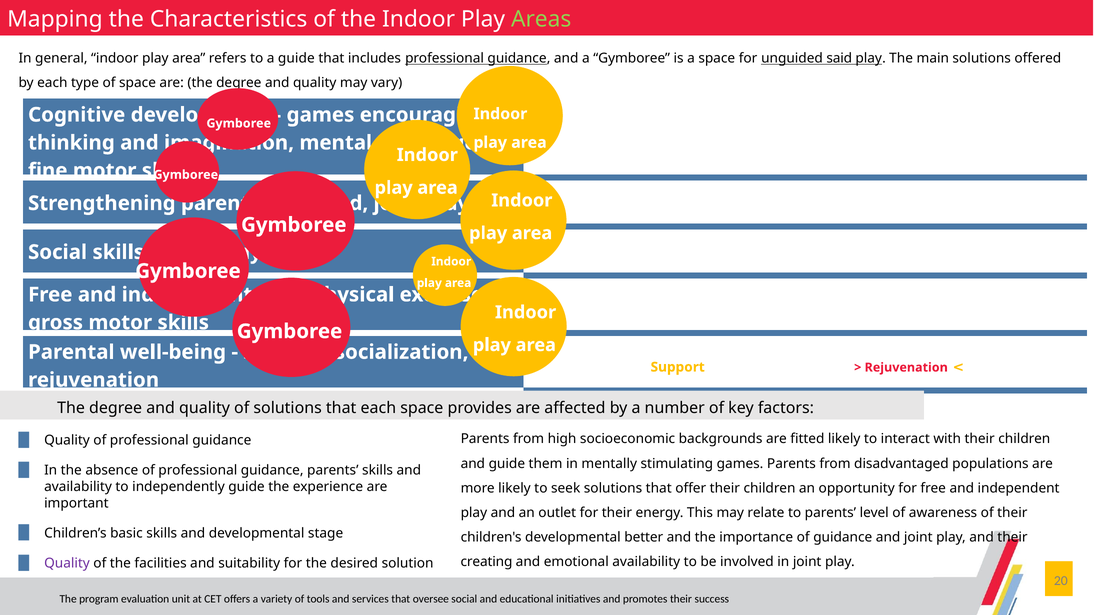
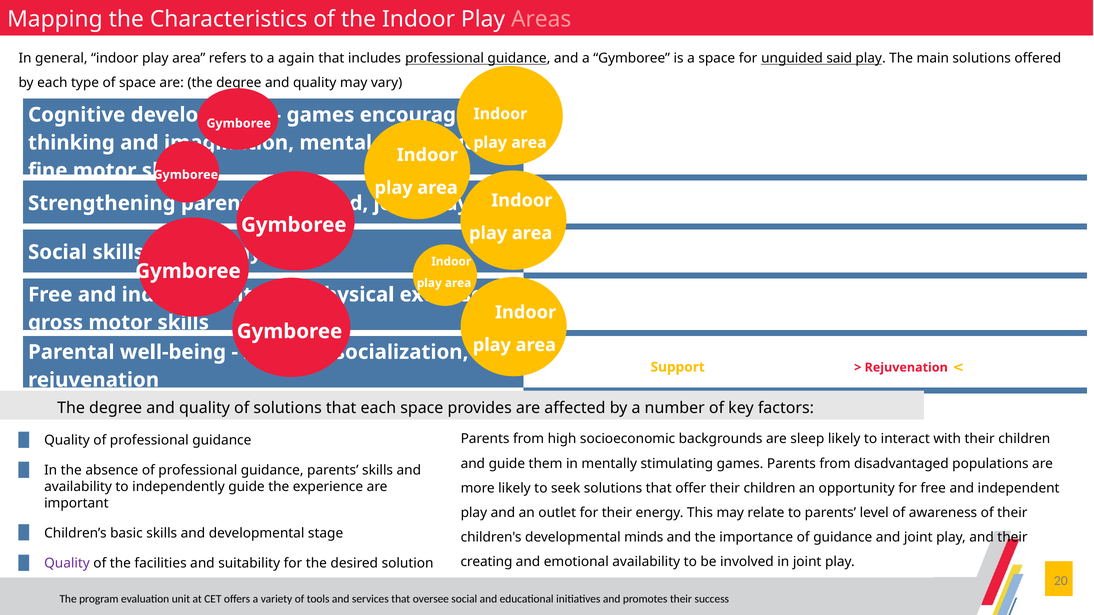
Areas colour: light green -> pink
a guide: guide -> again
fitted: fitted -> sleep
better: better -> minds
